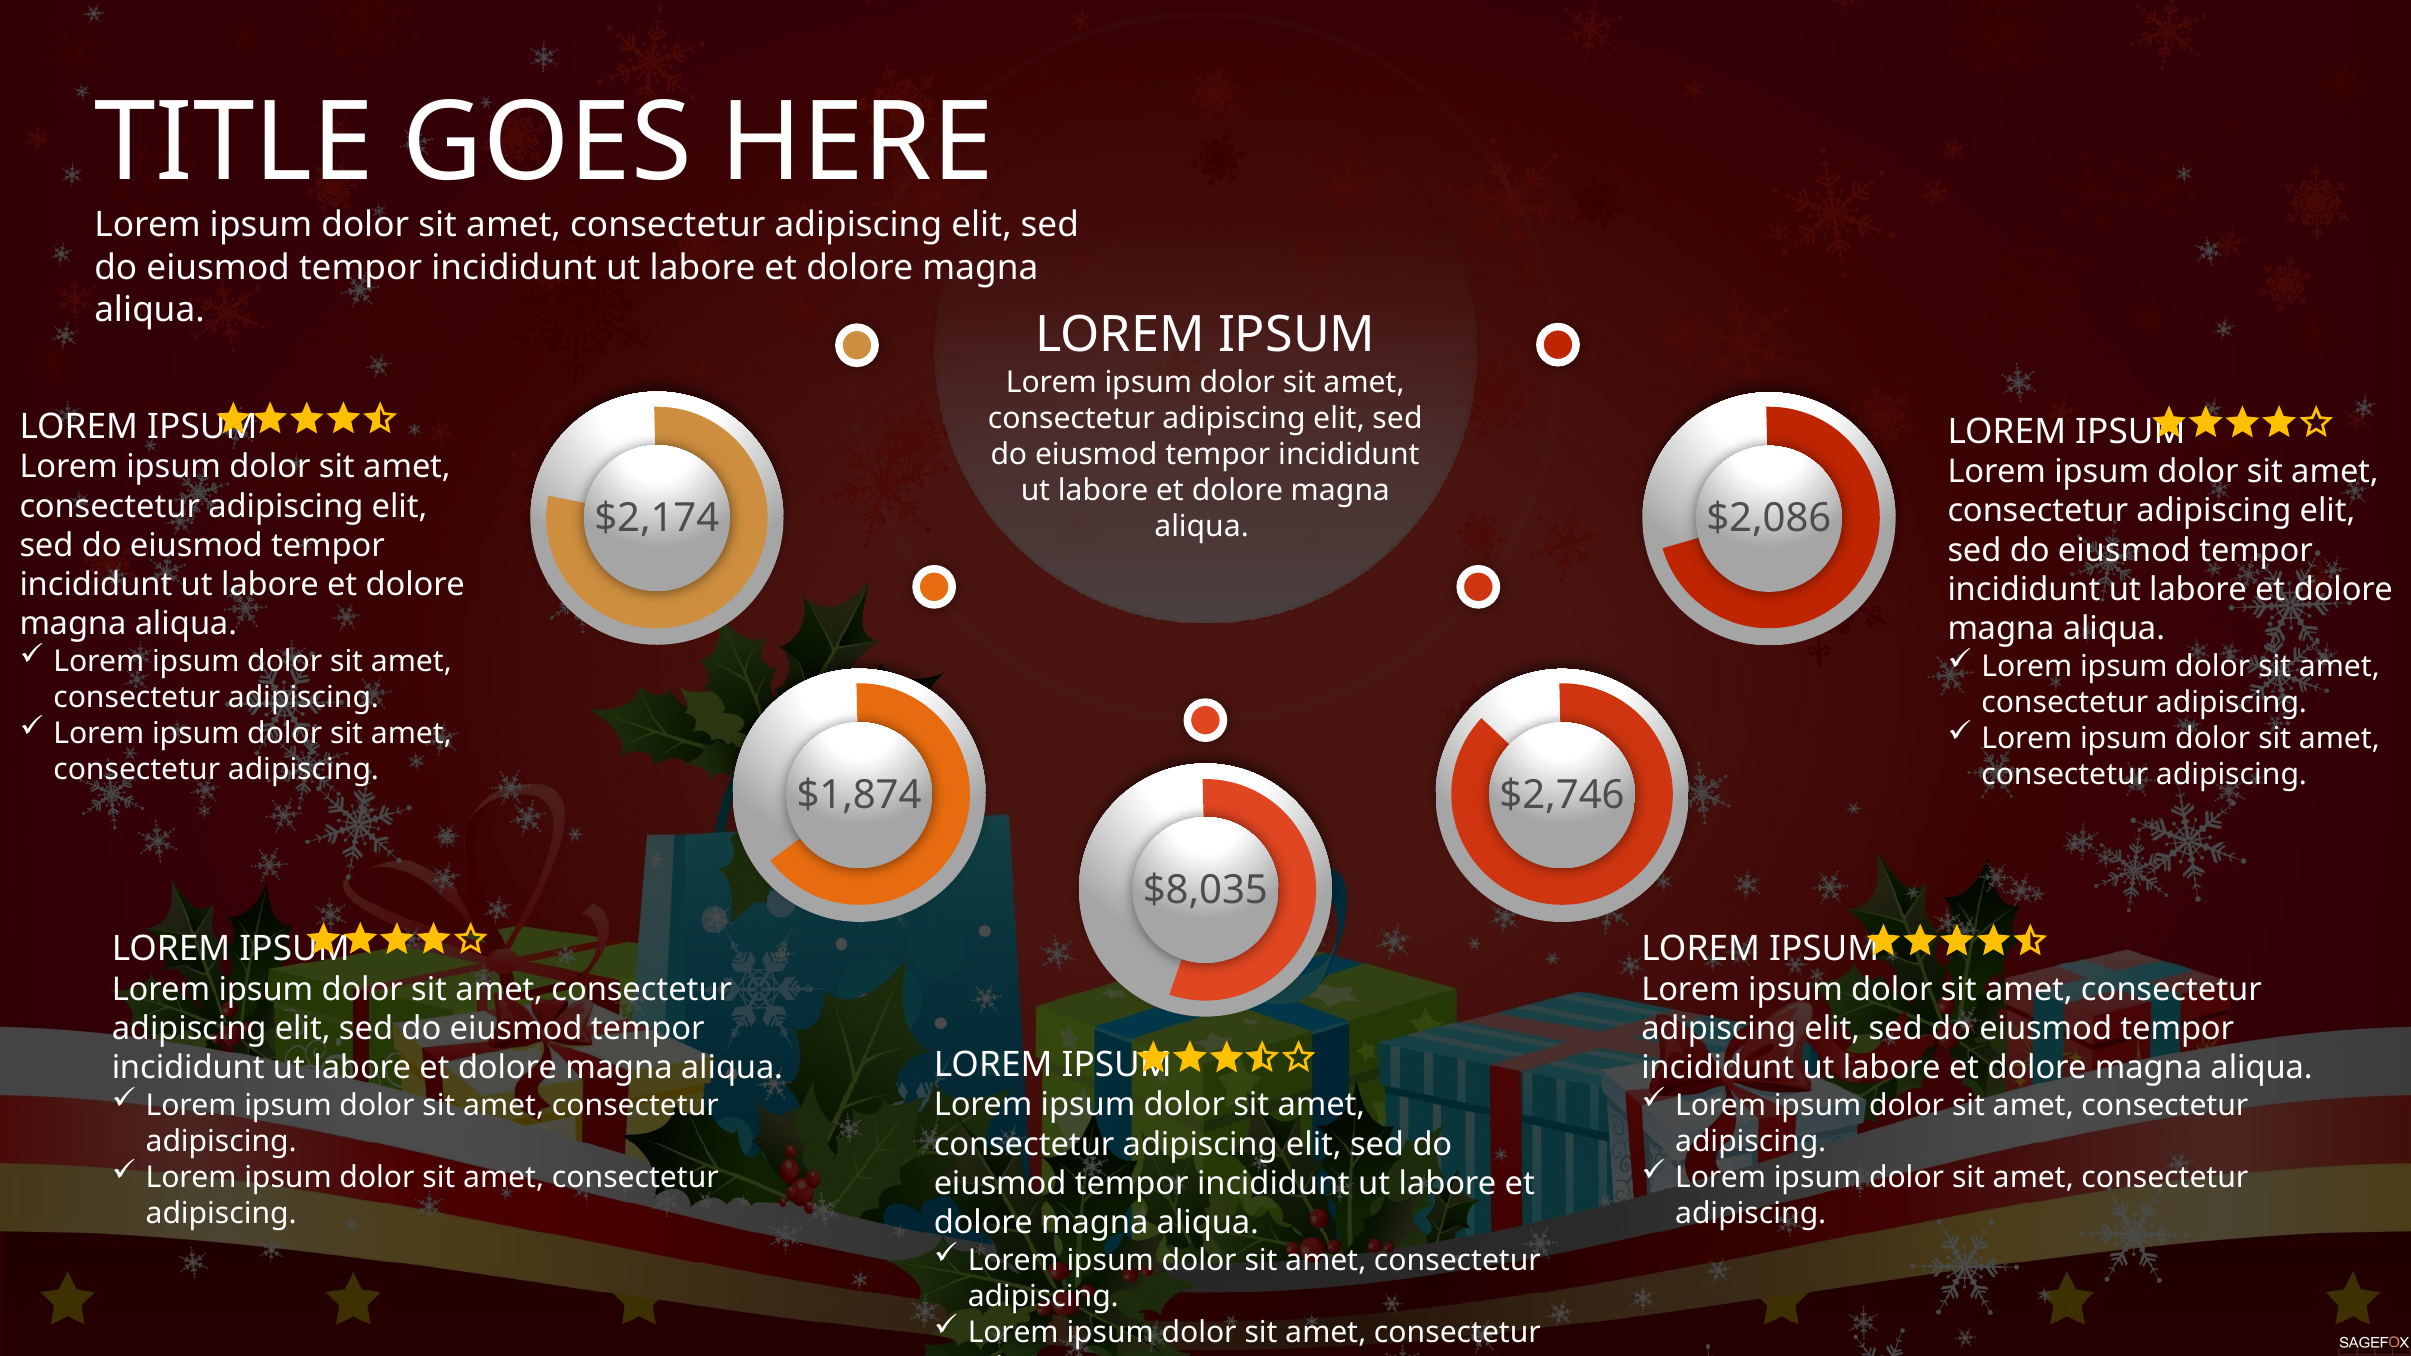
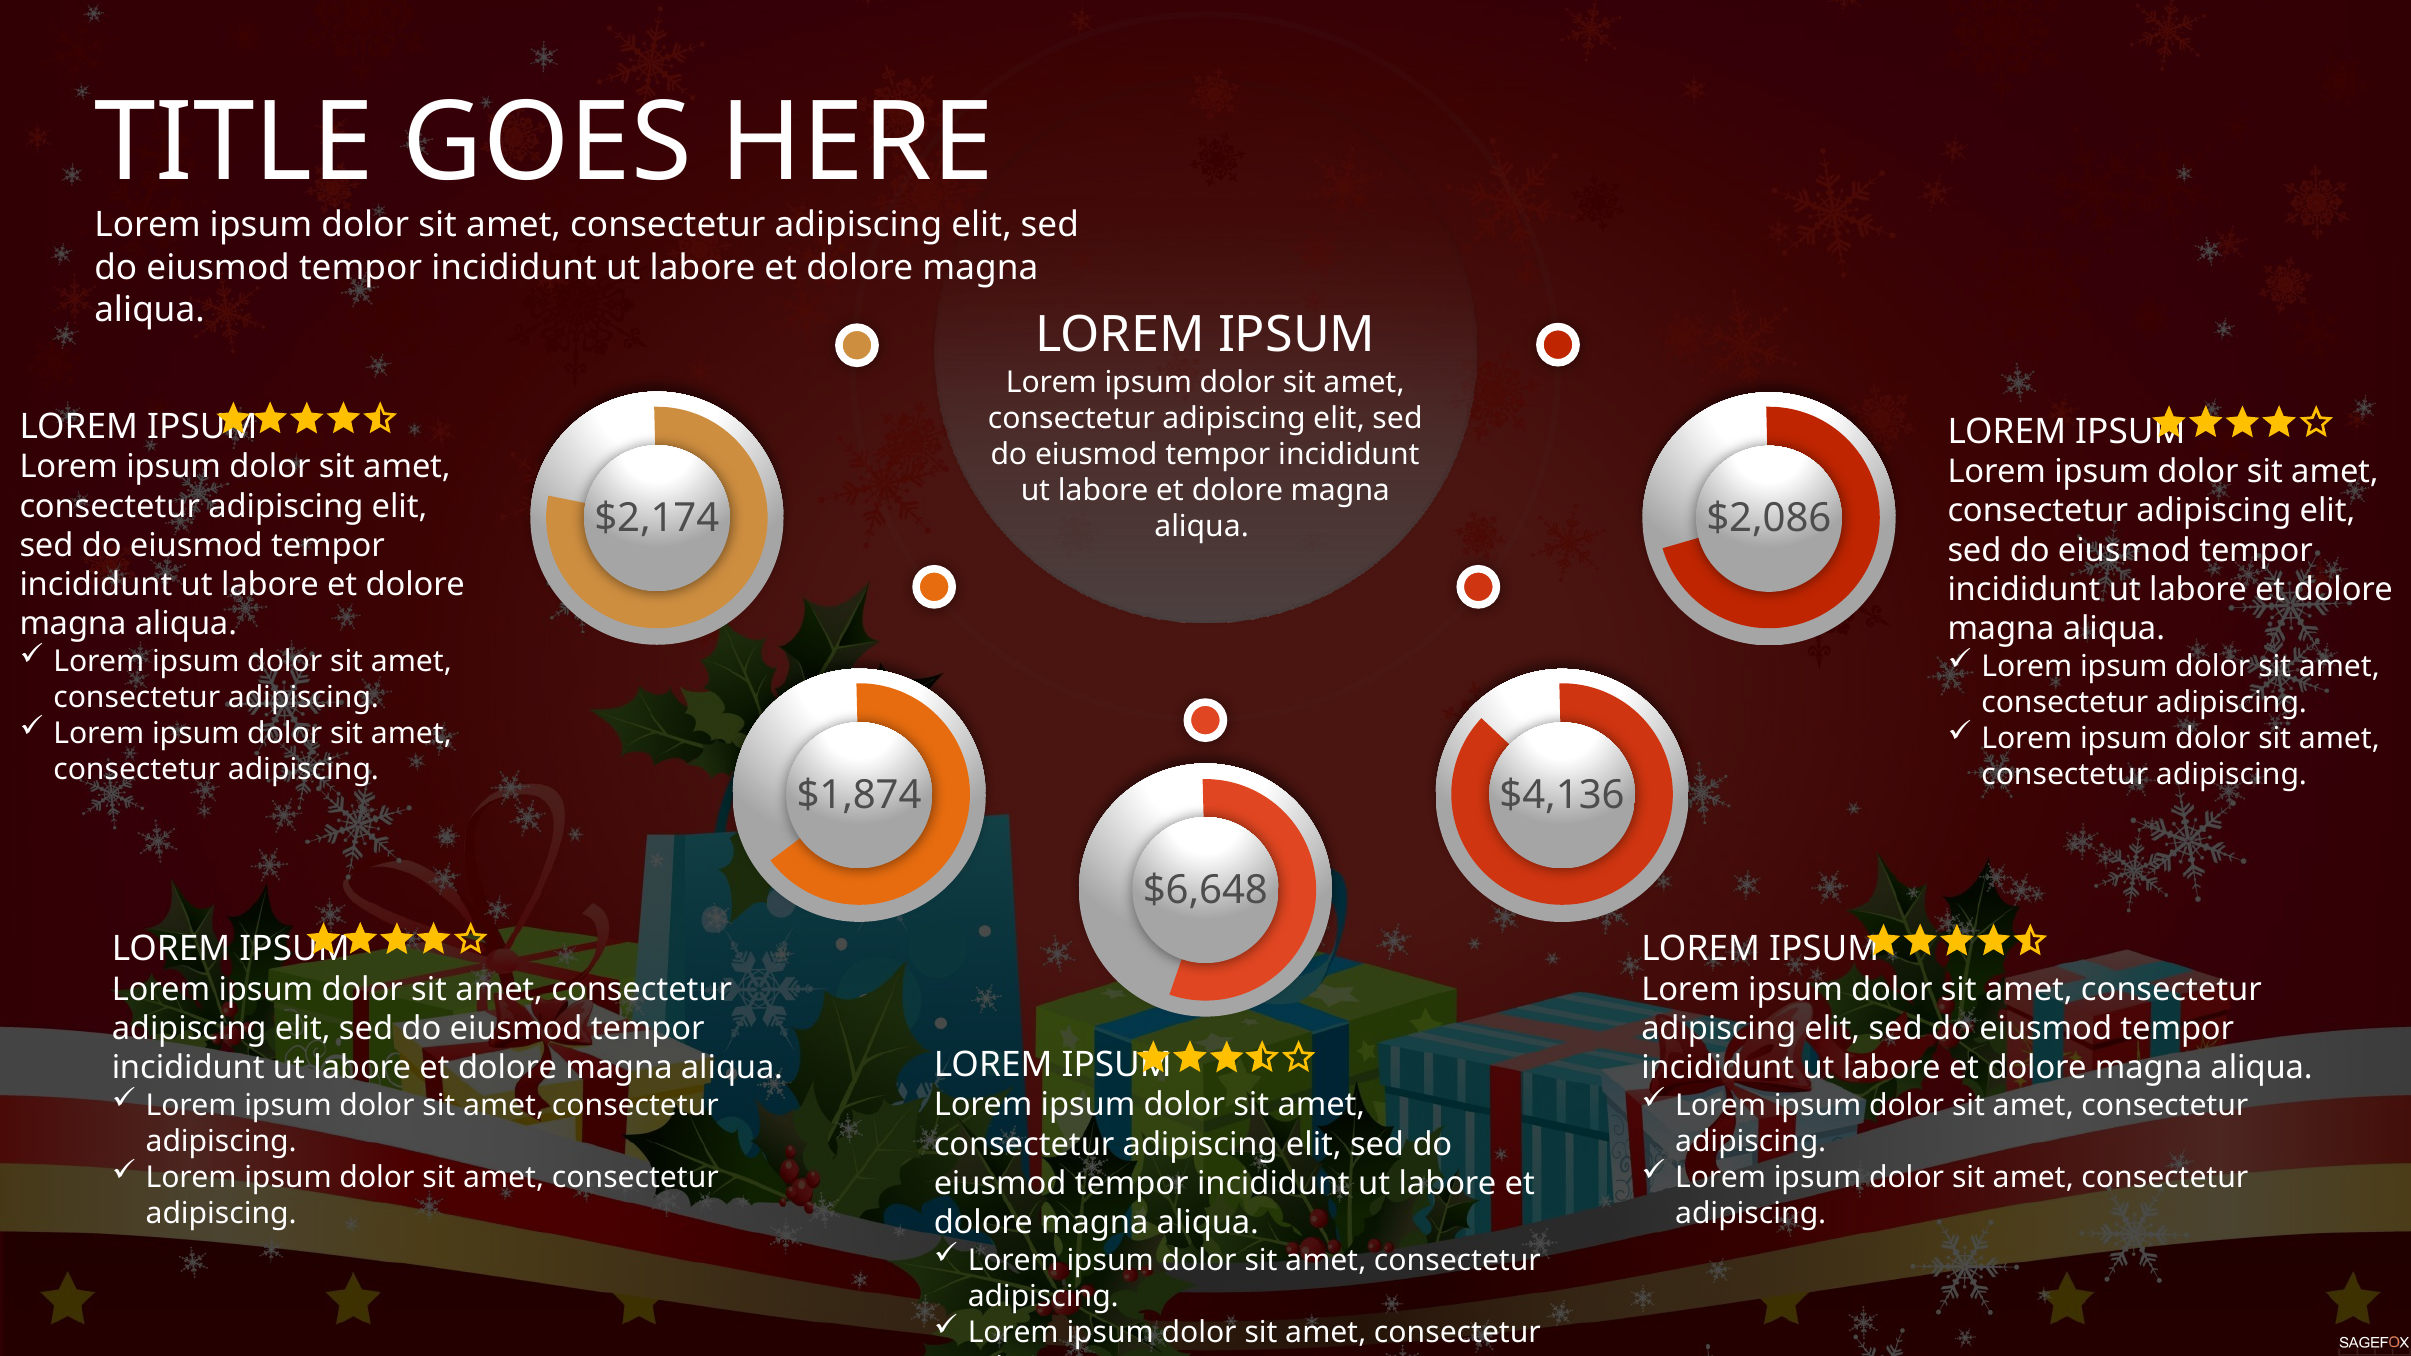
$2,746: $2,746 -> $4,136
$8,035: $8,035 -> $6,648
